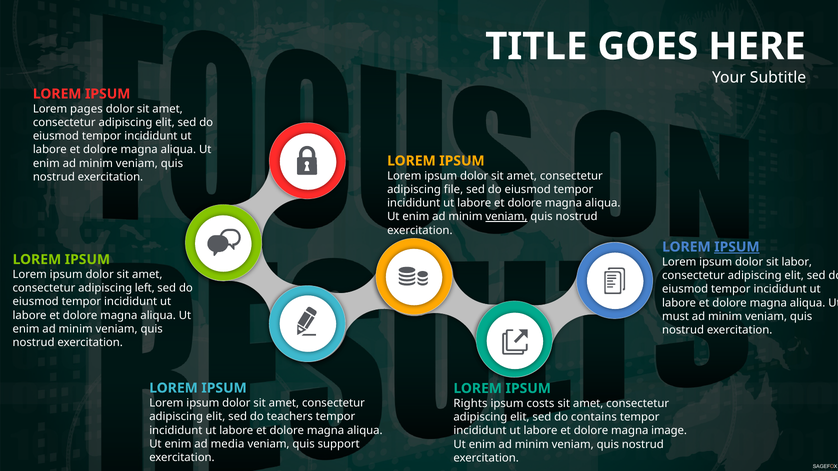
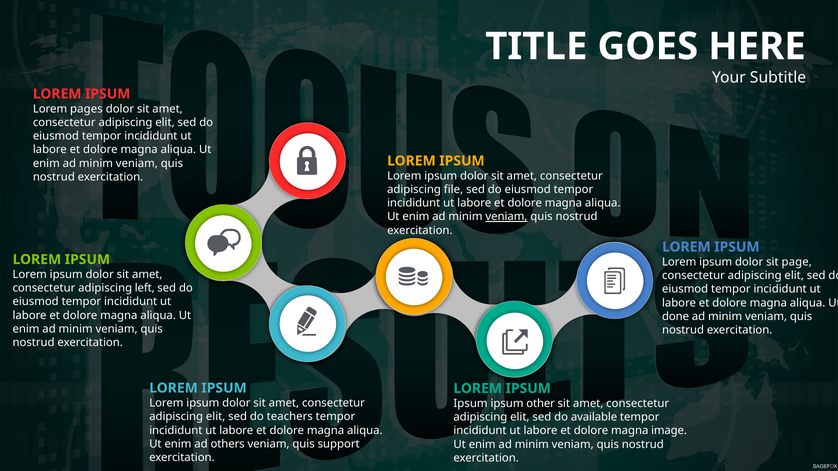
IPSUM at (737, 247) underline: present -> none
labor: labor -> page
must: must -> done
Rights at (471, 404): Rights -> Ipsum
costs: costs -> other
contains: contains -> available
media: media -> others
